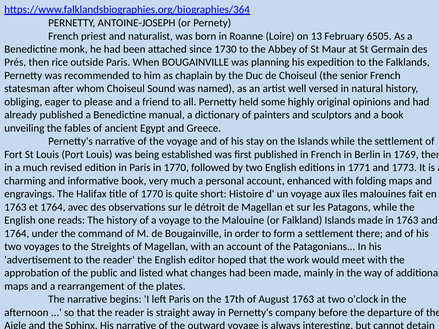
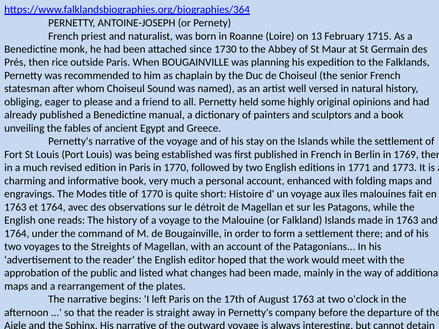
6505: 6505 -> 1715
Halifax: Halifax -> Modes
